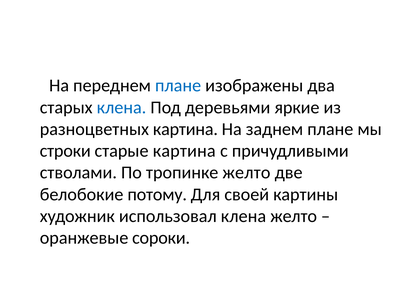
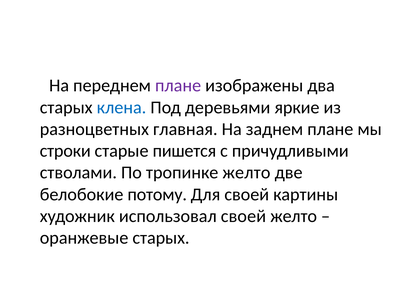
плане at (178, 86) colour: blue -> purple
разноцветных картина: картина -> главная
старые картина: картина -> пишется
использовал клена: клена -> своей
оранжевые сороки: сороки -> старых
